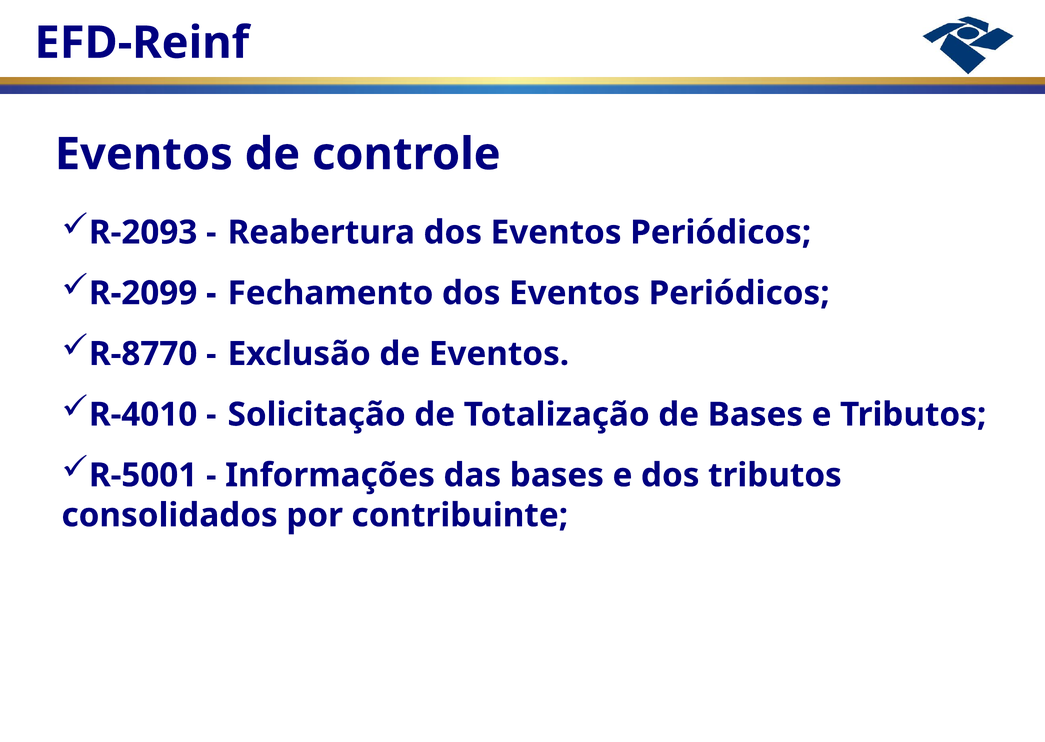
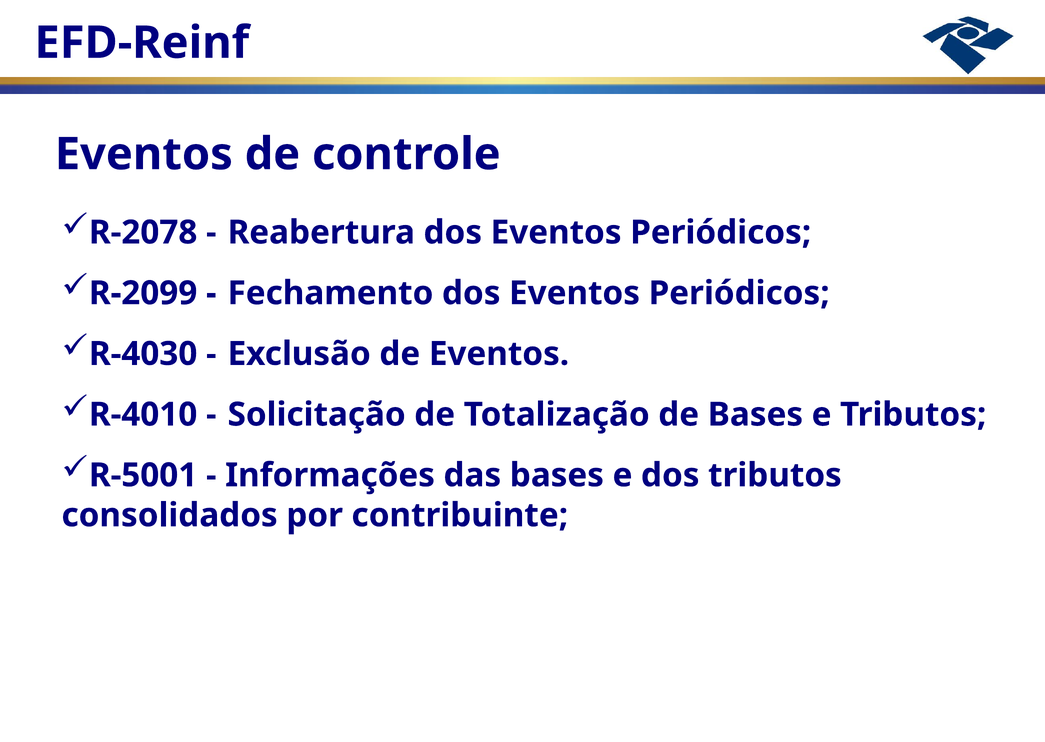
R-2093: R-2093 -> R-2078
R-8770: R-8770 -> R-4030
